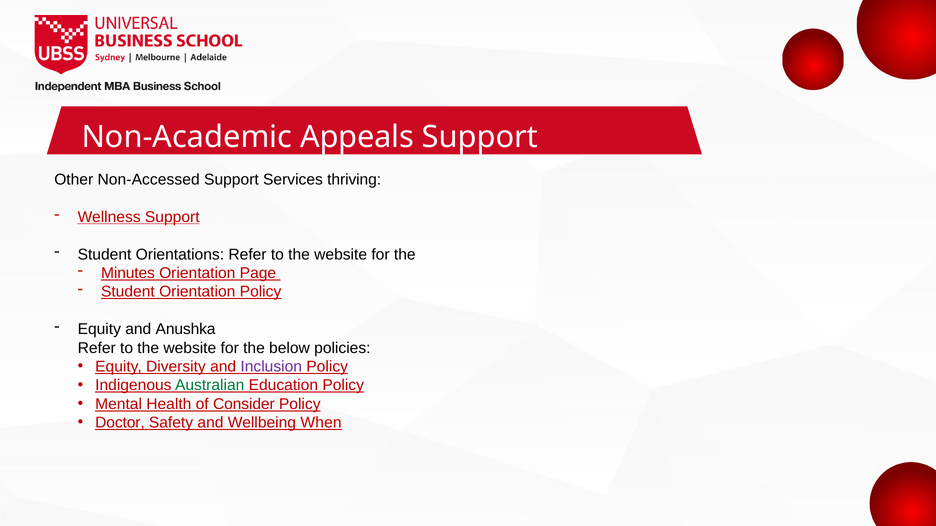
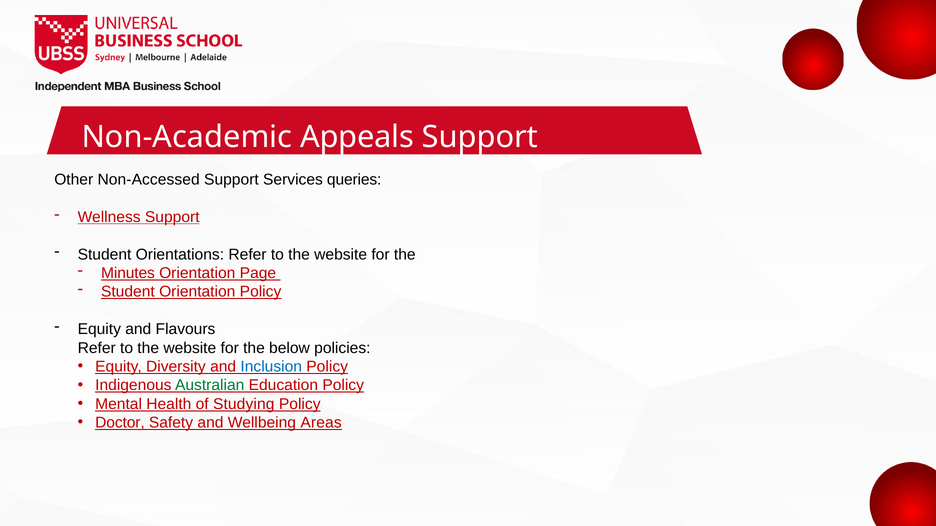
thriving: thriving -> queries
Anushka: Anushka -> Flavours
Inclusion colour: purple -> blue
Consider: Consider -> Studying
When: When -> Areas
